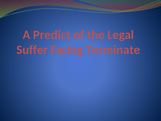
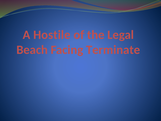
Predict: Predict -> Hostile
Suffer: Suffer -> Beach
